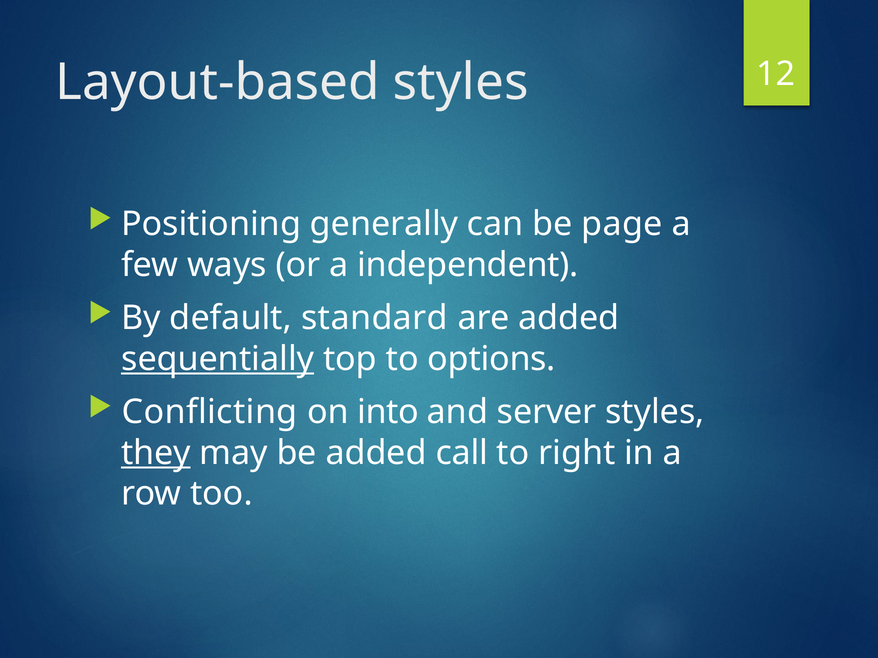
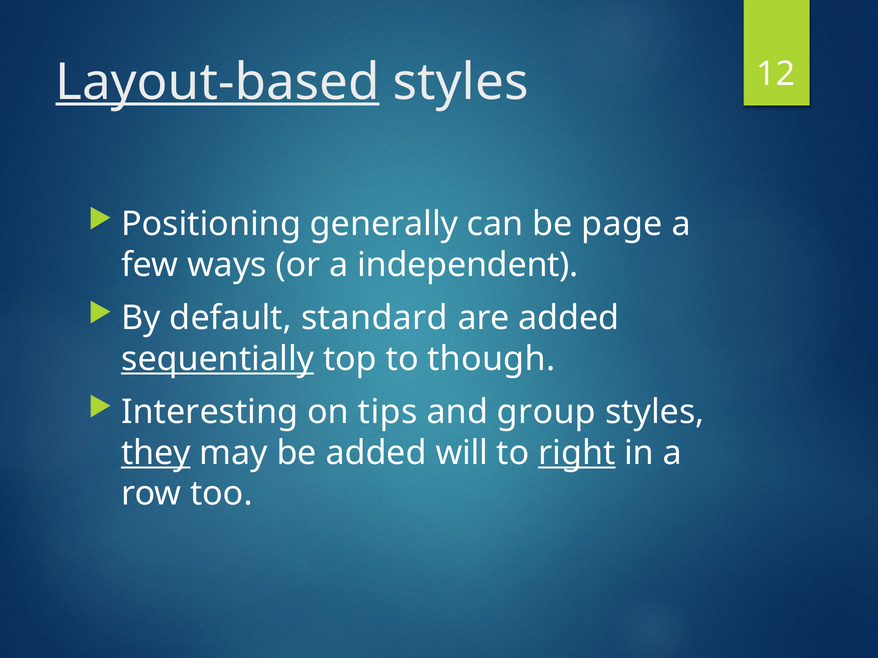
Layout-based underline: none -> present
options: options -> though
Conflicting: Conflicting -> Interesting
into: into -> tips
server: server -> group
call: call -> will
right underline: none -> present
